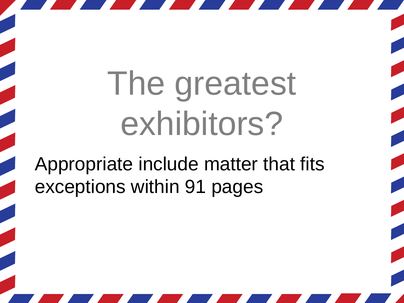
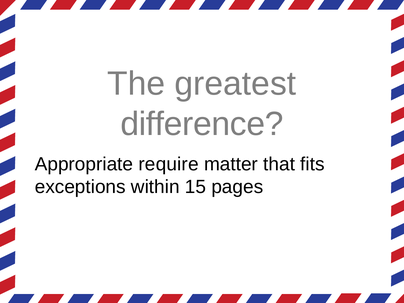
exhibitors: exhibitors -> difference
include: include -> require
91: 91 -> 15
